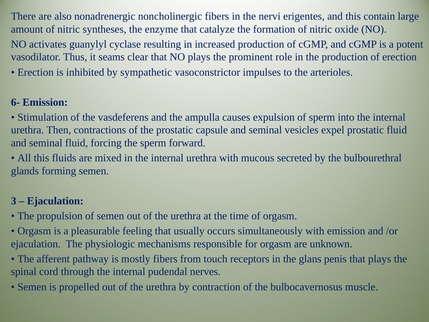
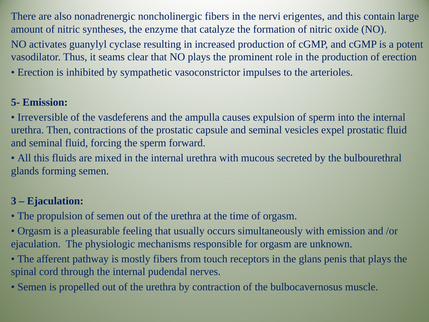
6-: 6- -> 5-
Stimulation: Stimulation -> Irreversible
